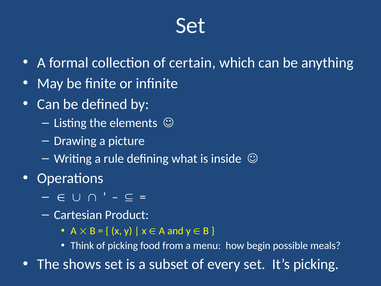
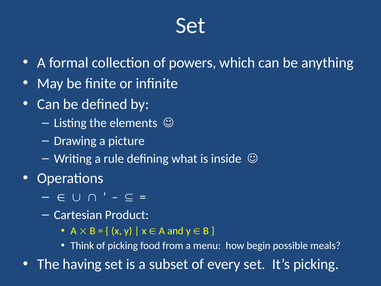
certain: certain -> powers
shows: shows -> having
